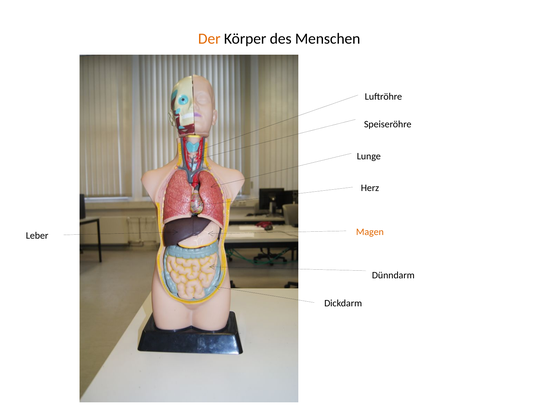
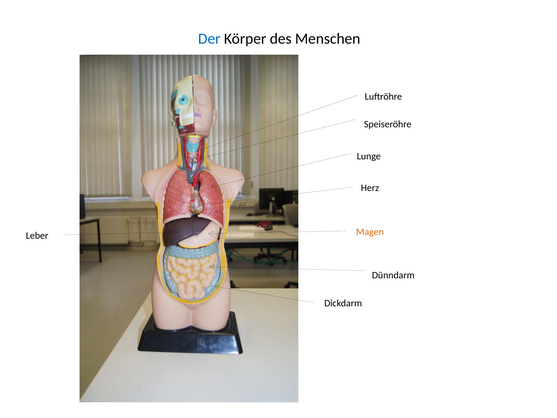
Der colour: orange -> blue
